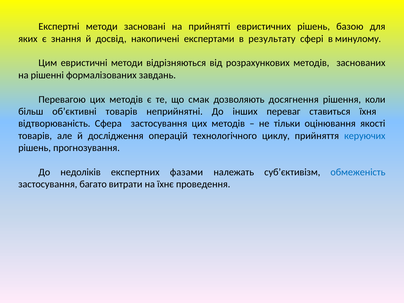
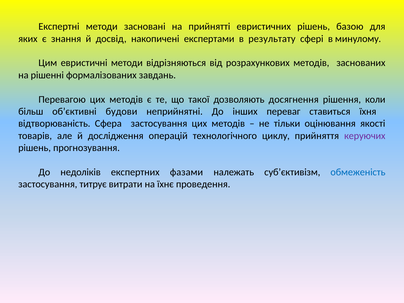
смак: смак -> такої
об’єктивні товарів: товарів -> будови
керуючих colour: blue -> purple
багато: багато -> титрує
